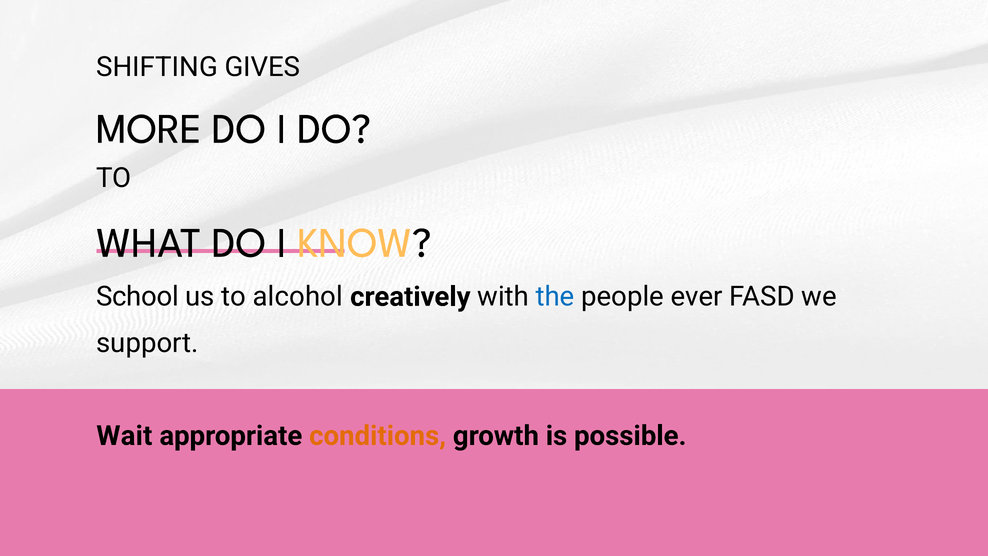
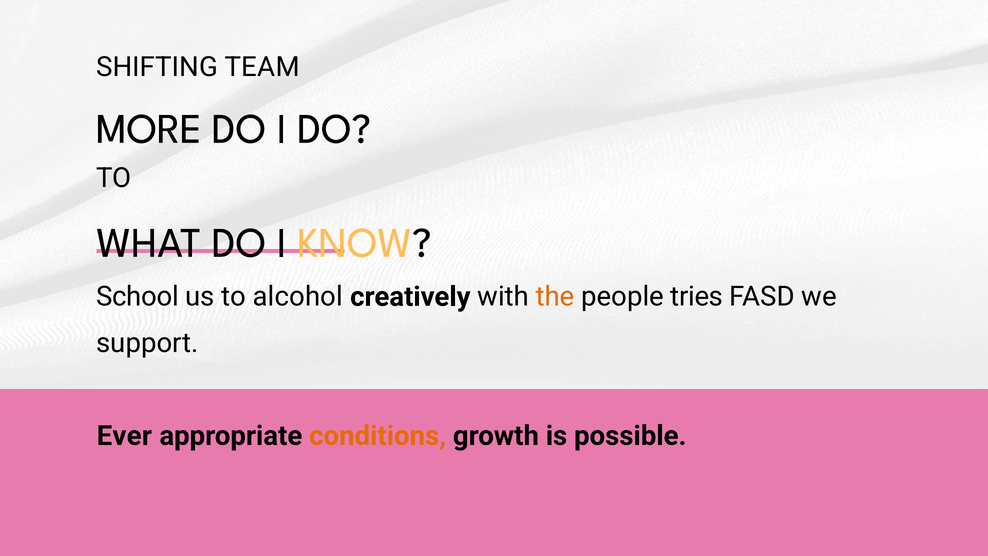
GIVES: GIVES -> TEAM
the colour: blue -> orange
ever: ever -> tries
Wait: Wait -> Ever
